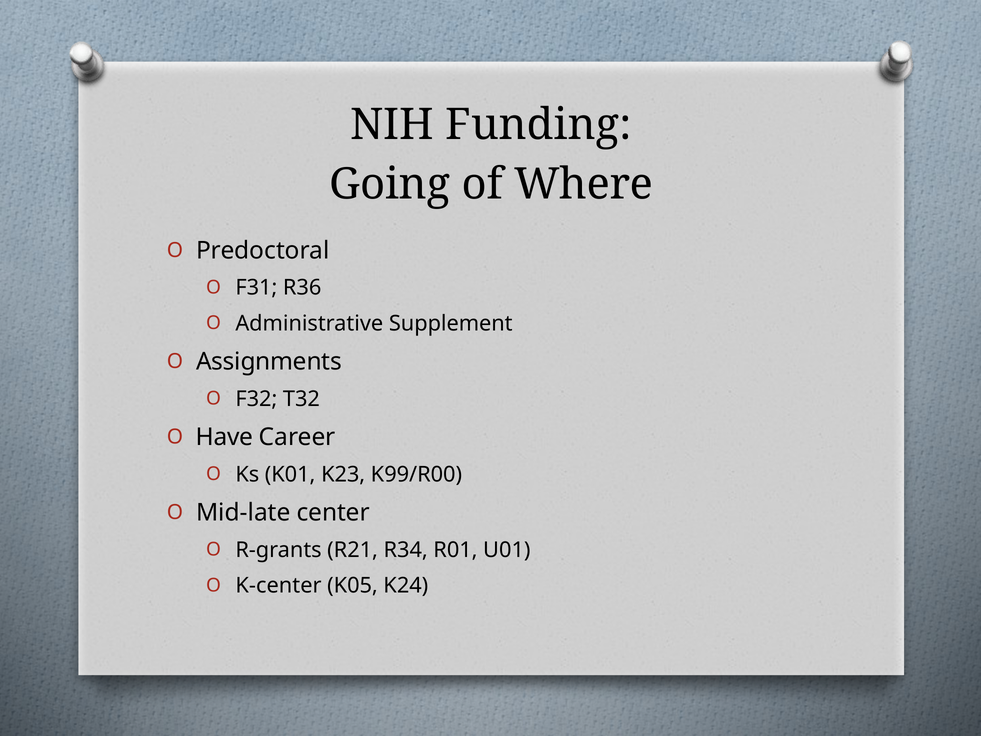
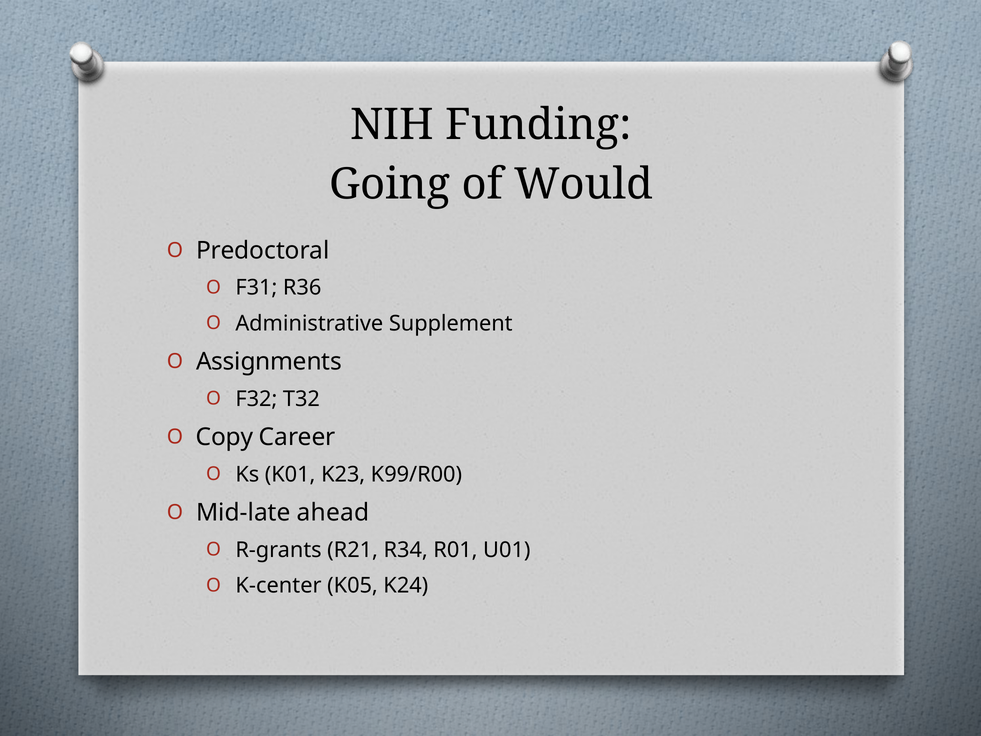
Where: Where -> Would
Have: Have -> Copy
center: center -> ahead
